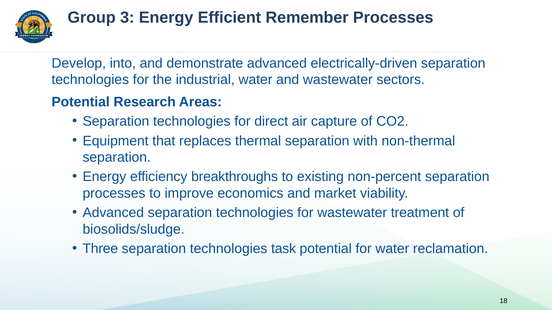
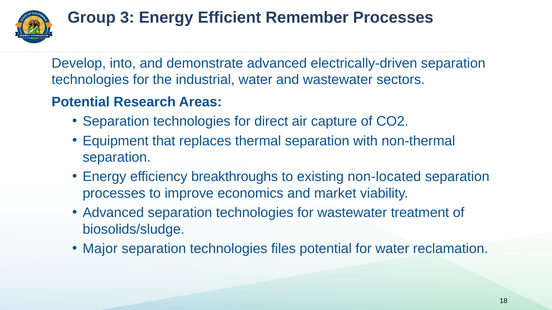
non-percent: non-percent -> non-located
Three: Three -> Major
task: task -> files
